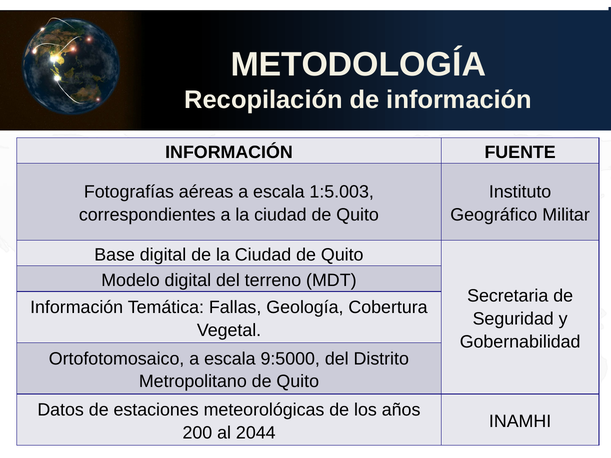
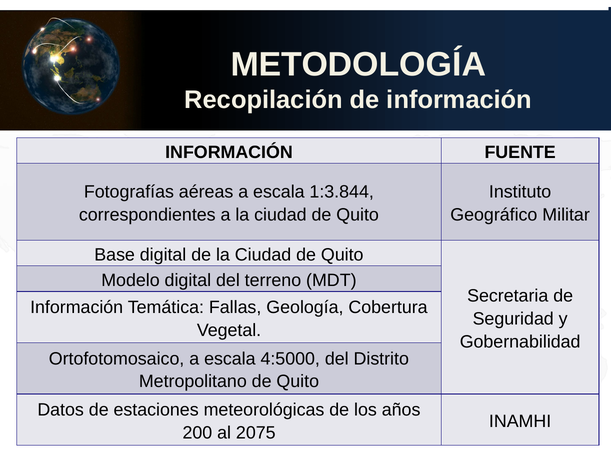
1:5.003: 1:5.003 -> 1:3.844
9:5000: 9:5000 -> 4:5000
2044: 2044 -> 2075
